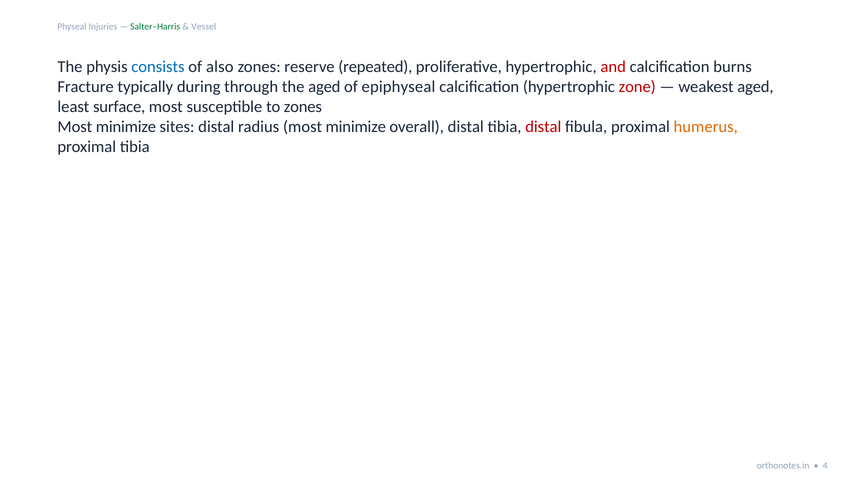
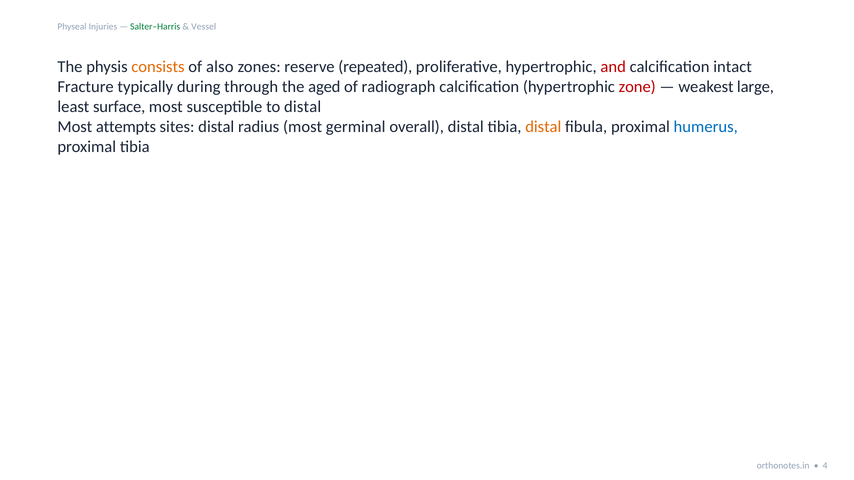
consists colour: blue -> orange
burns: burns -> intact
epiphyseal: epiphyseal -> radiograph
weakest aged: aged -> large
to zones: zones -> distal
minimize at (126, 127): minimize -> attempts
radius most minimize: minimize -> germinal
distal at (543, 127) colour: red -> orange
humerus colour: orange -> blue
